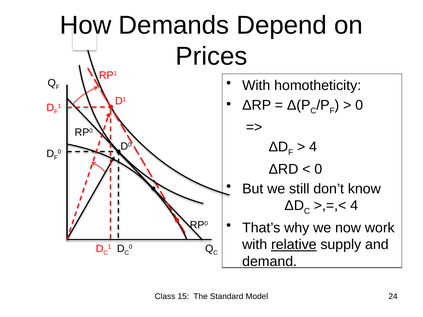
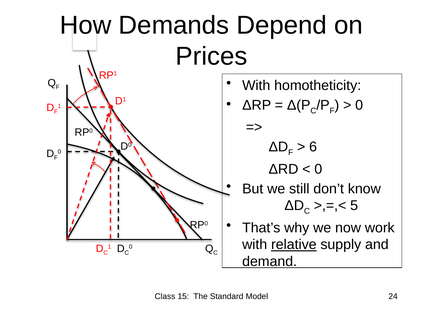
4 at (313, 147): 4 -> 6
4 at (354, 206): 4 -> 5
